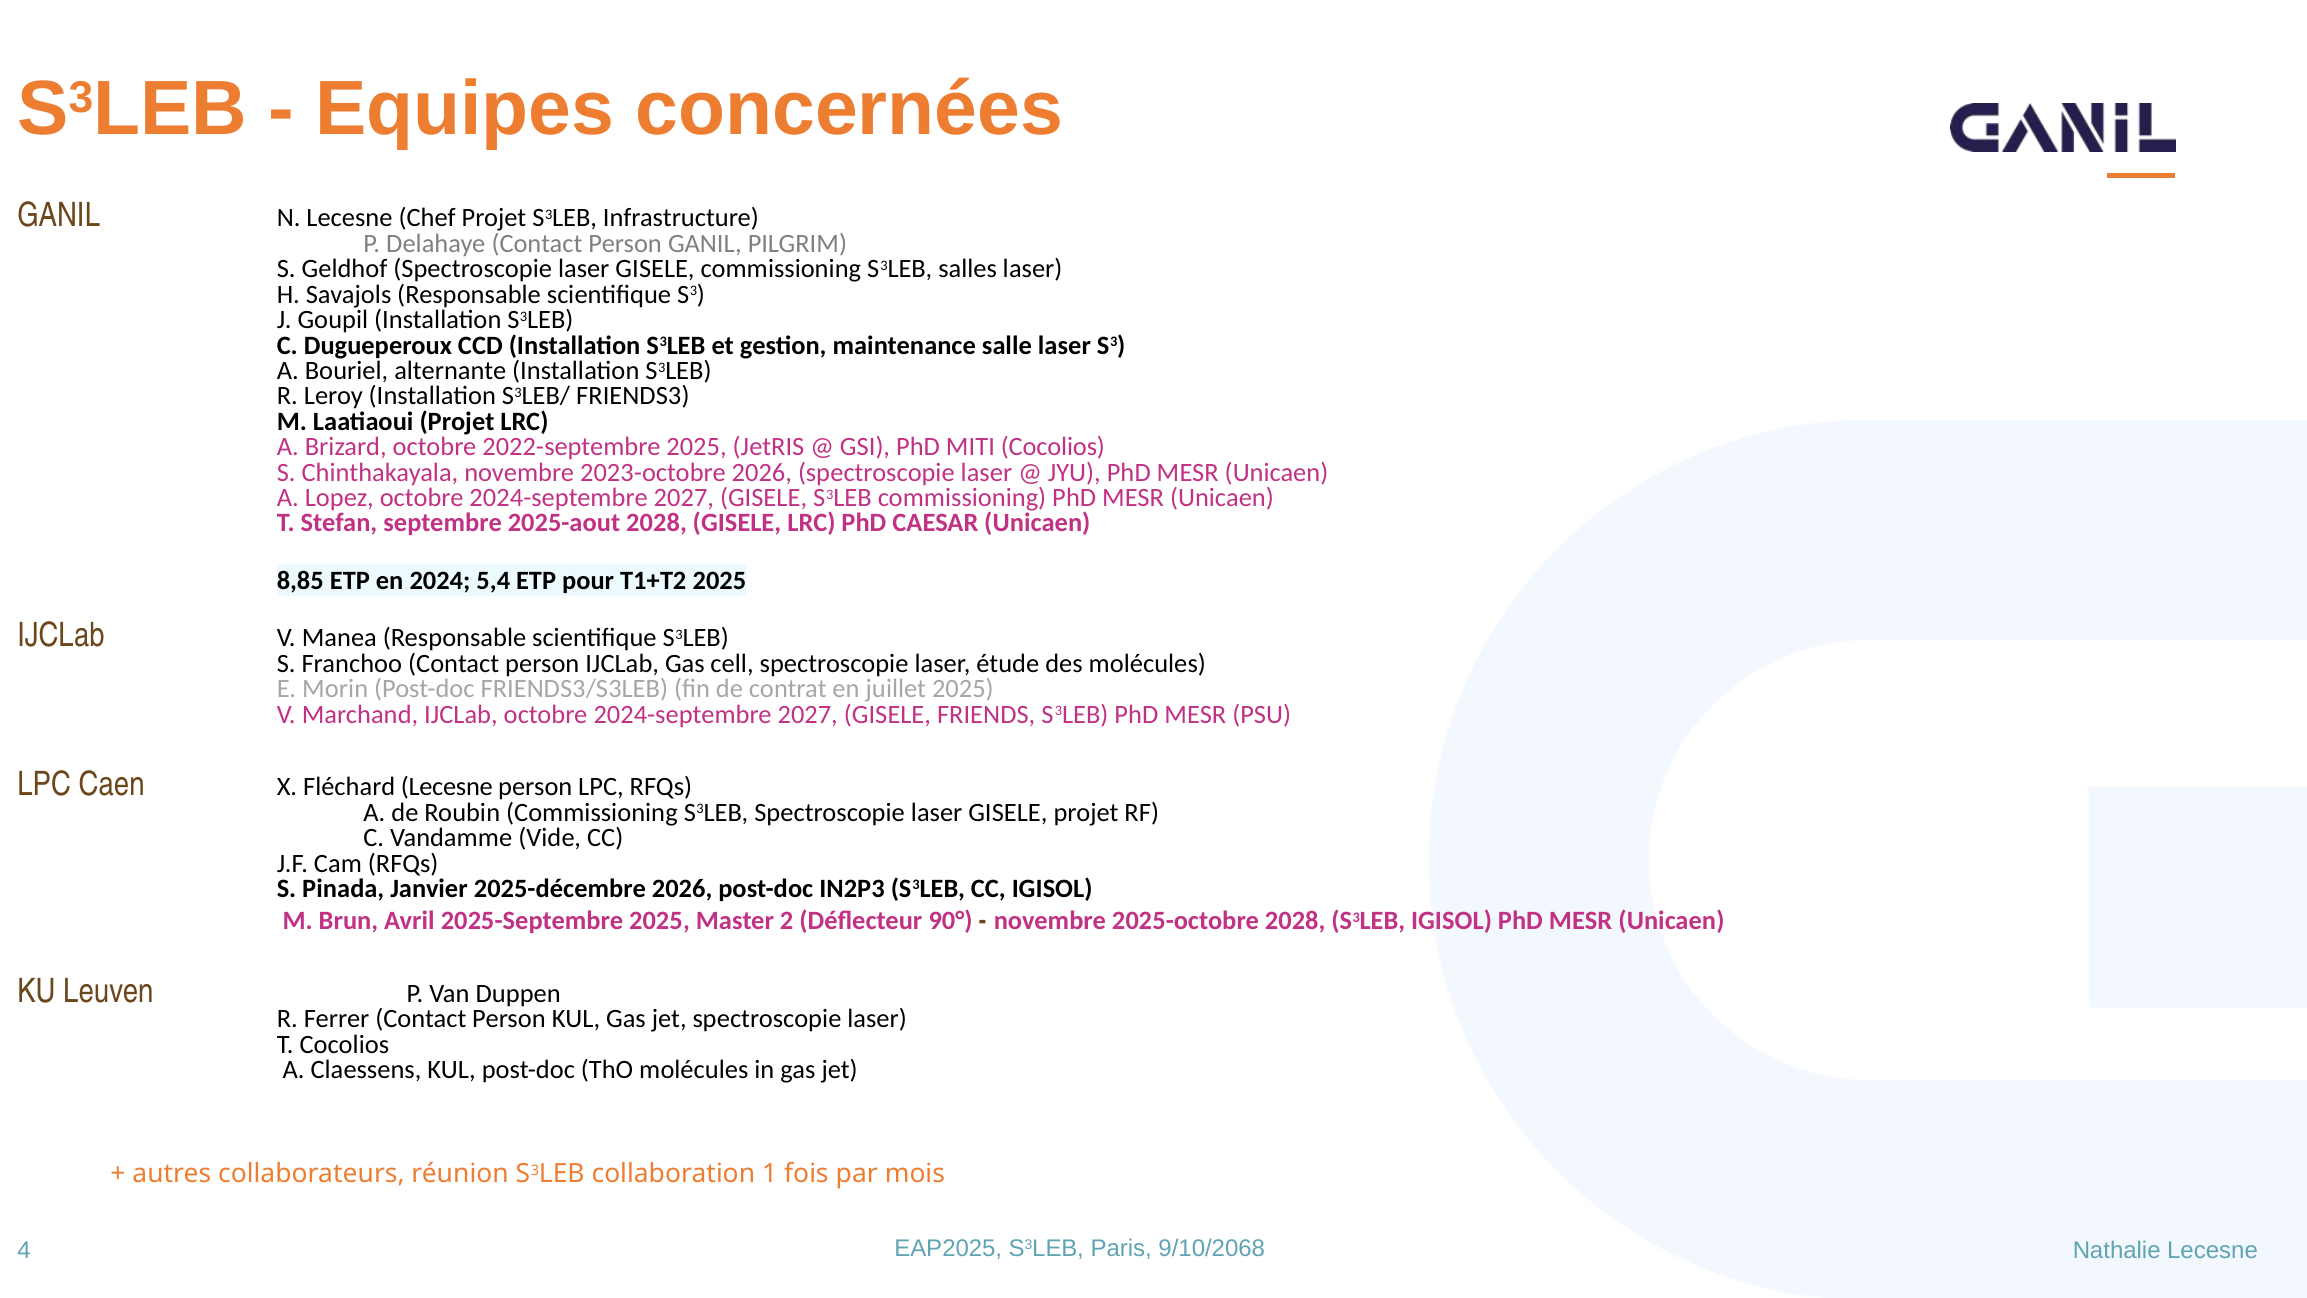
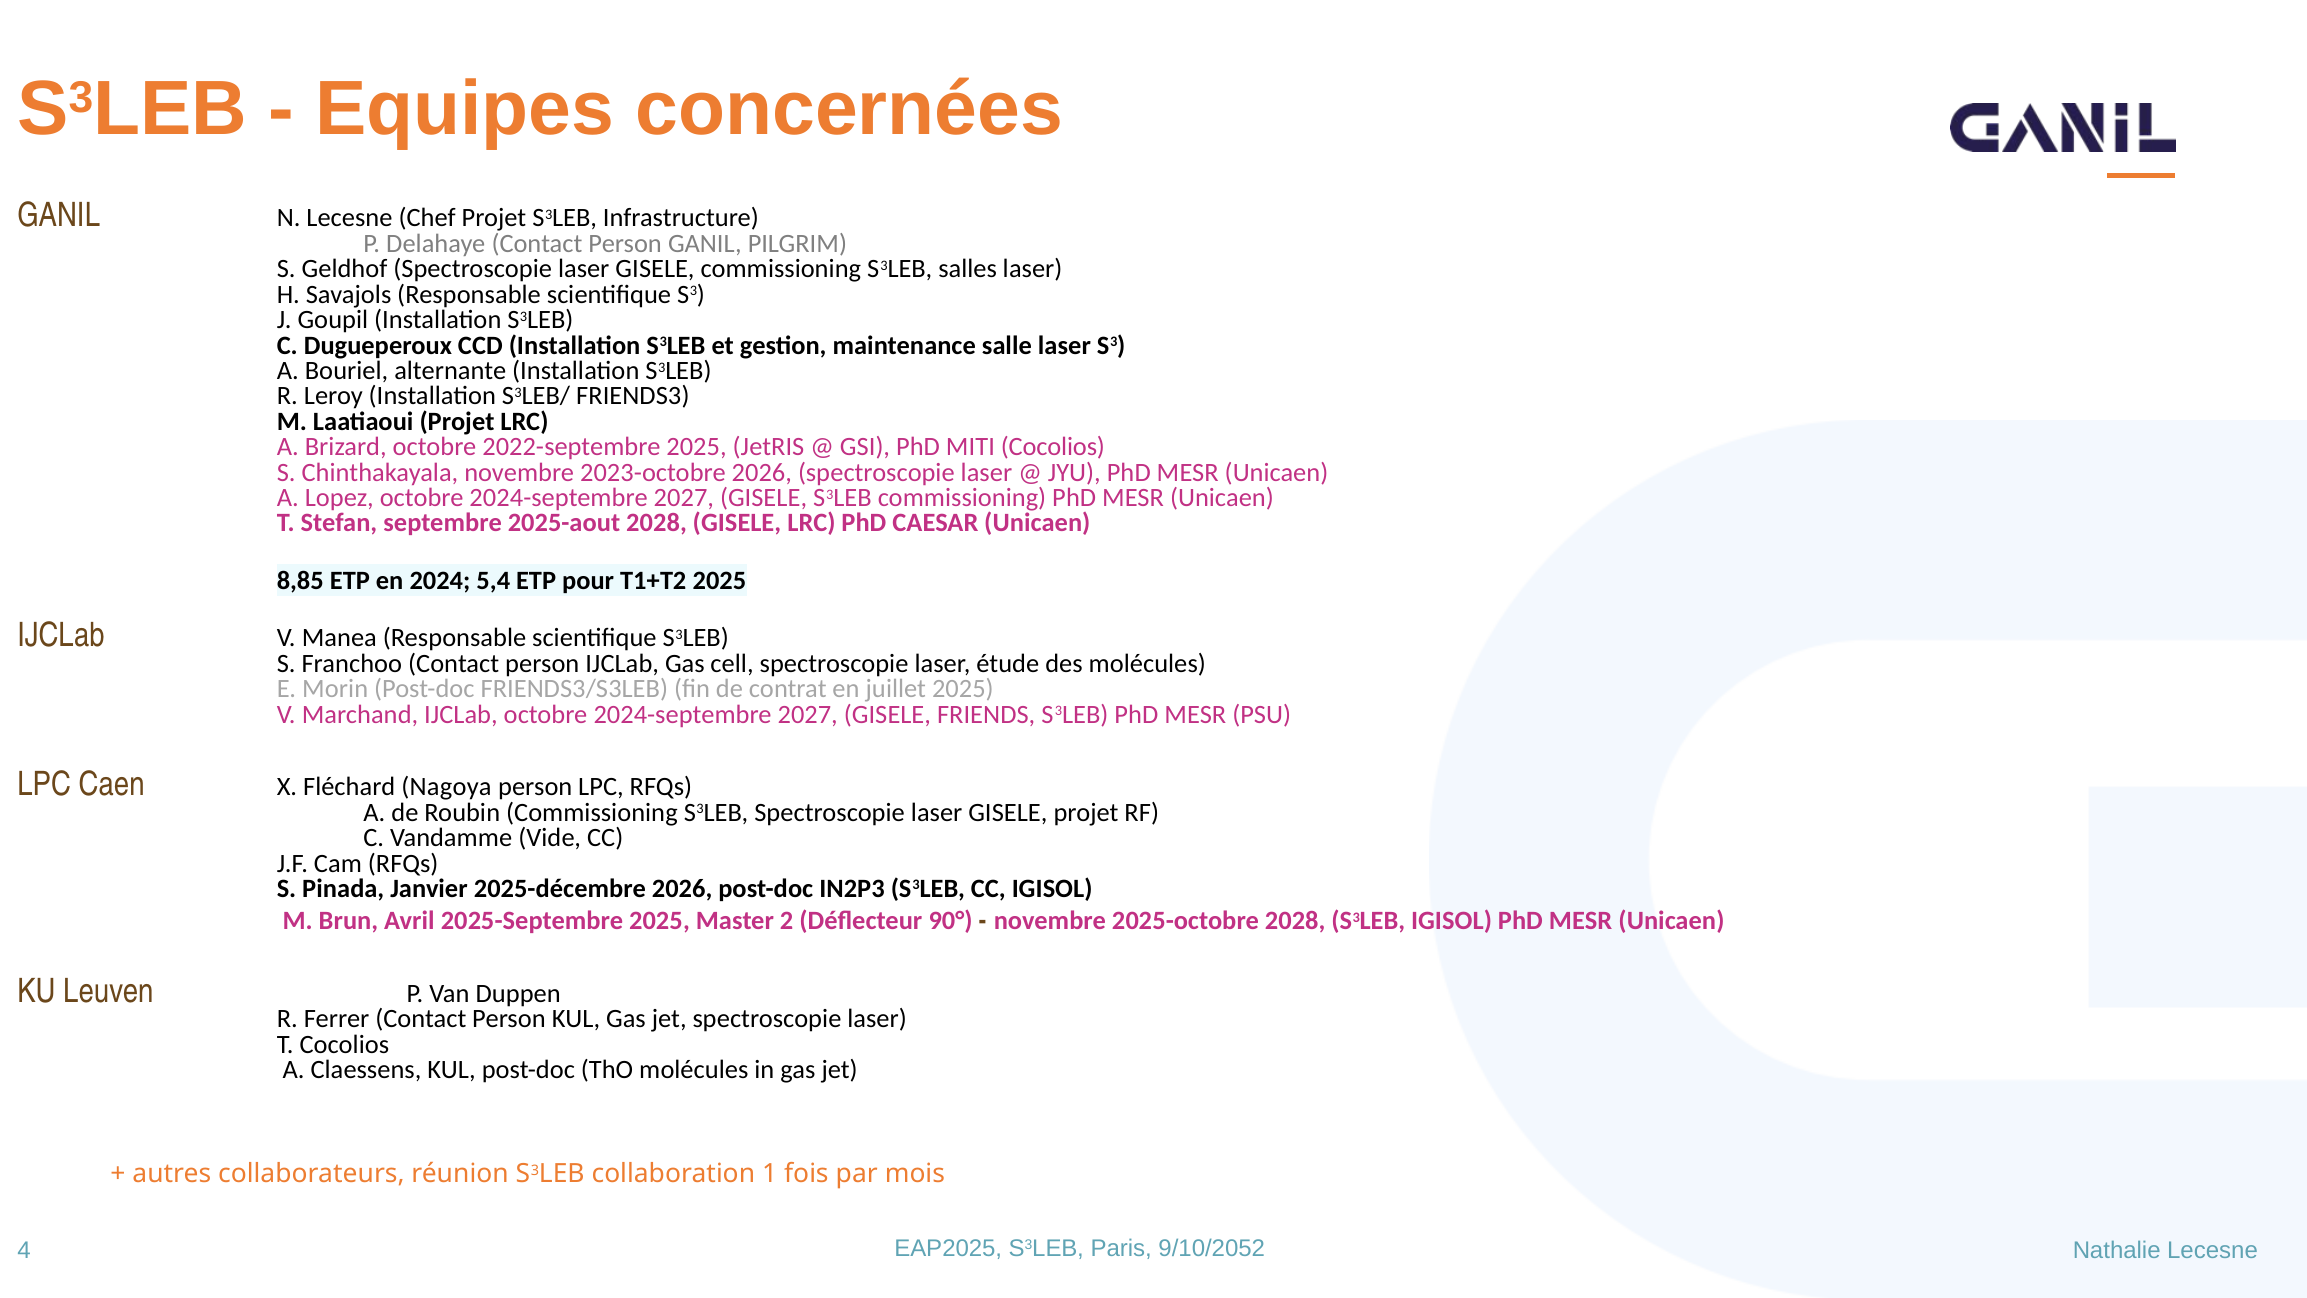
Fléchard Lecesne: Lecesne -> Nagoya
9/10/2068: 9/10/2068 -> 9/10/2052
